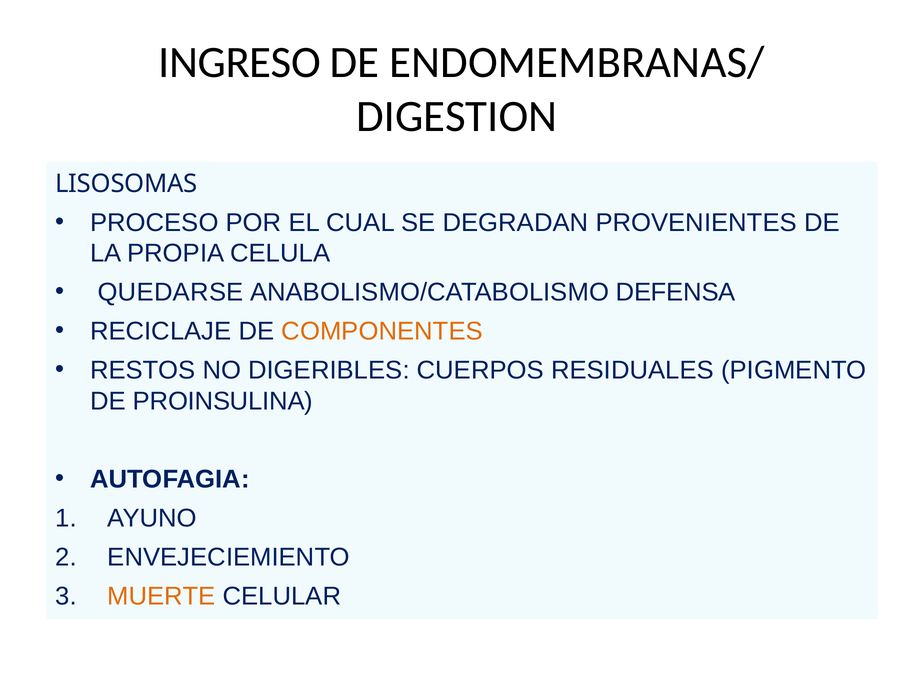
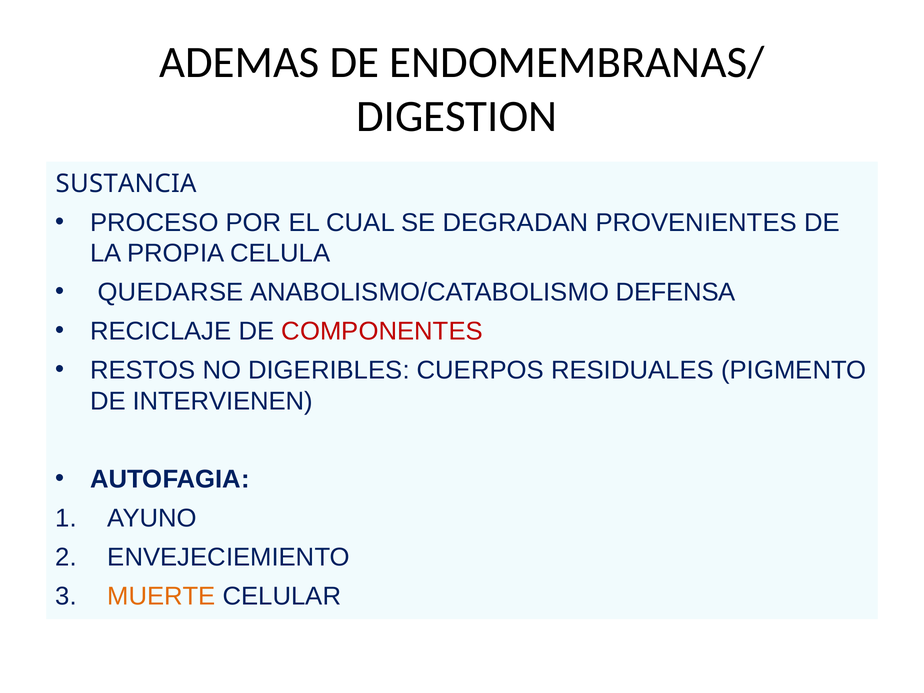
INGRESO: INGRESO -> ADEMAS
LISOSOMAS: LISOSOMAS -> SUSTANCIA
COMPONENTES colour: orange -> red
PROINSULINA: PROINSULINA -> INTERVIENEN
